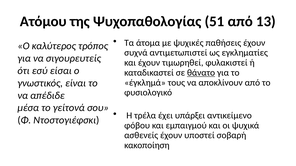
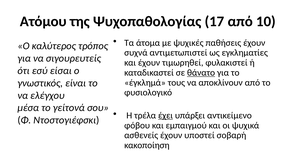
51: 51 -> 17
13: 13 -> 10
απέδιδε: απέδιδε -> ελέγχου
έχει underline: none -> present
